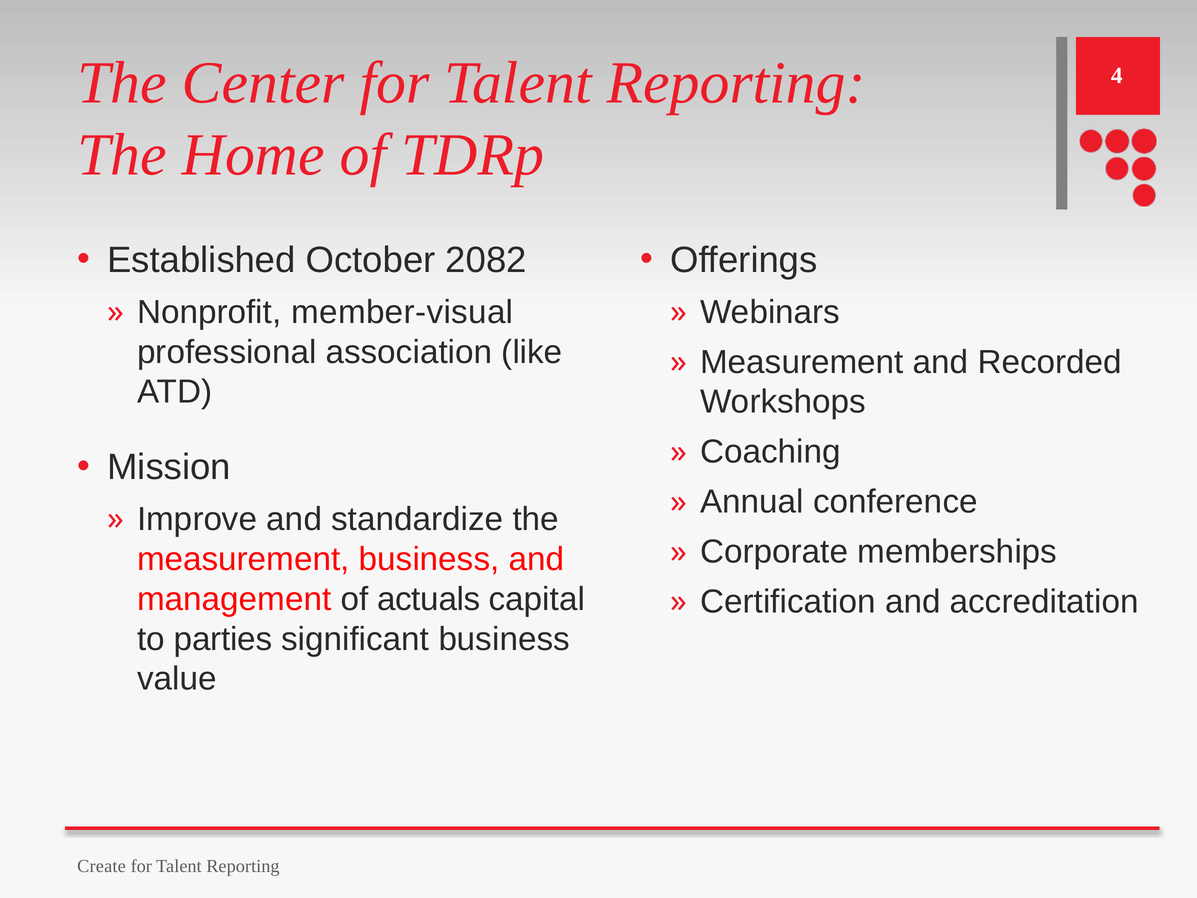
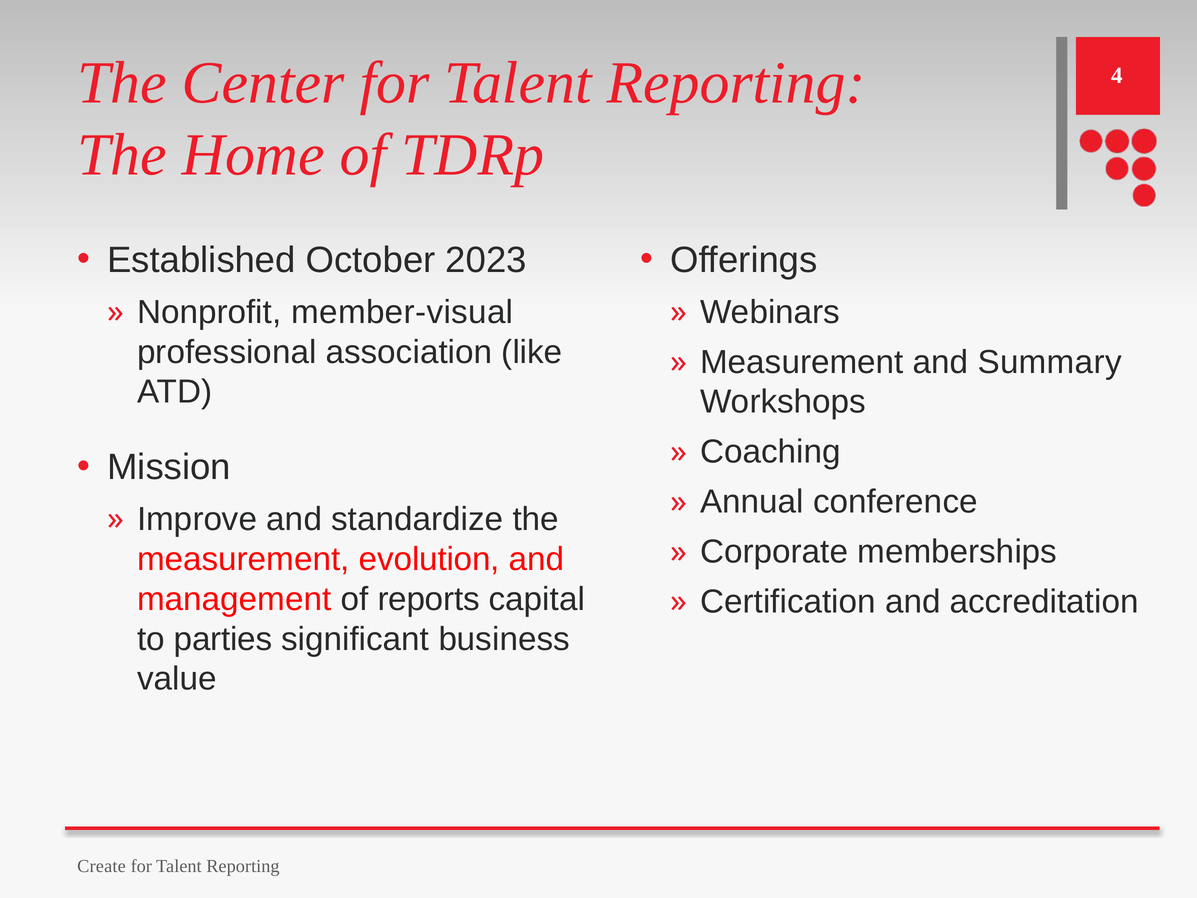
2082: 2082 -> 2023
Recorded: Recorded -> Summary
measurement business: business -> evolution
actuals: actuals -> reports
